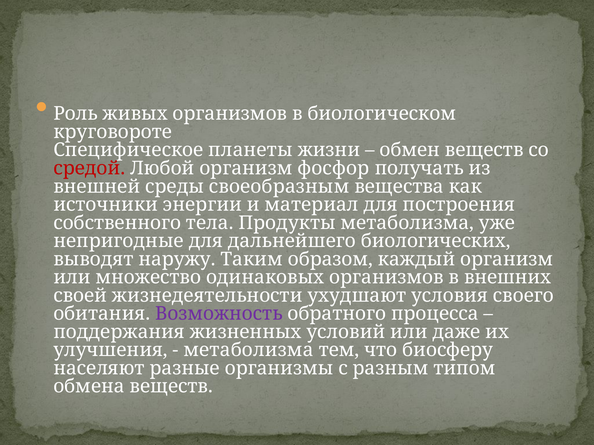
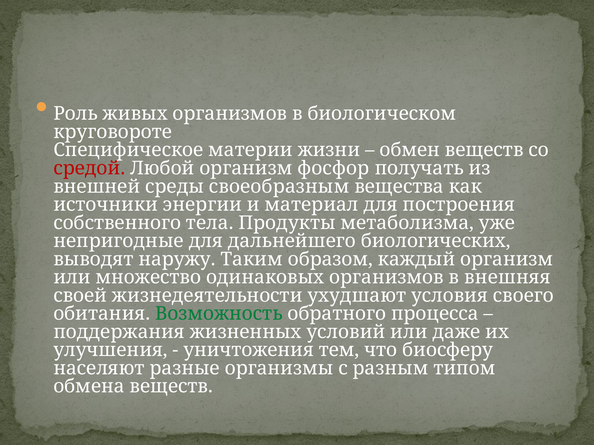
планеты: планеты -> материи
внешних: внешних -> внешняя
Возможность colour: purple -> green
метаболизма at (249, 350): метаболизма -> уничтожения
